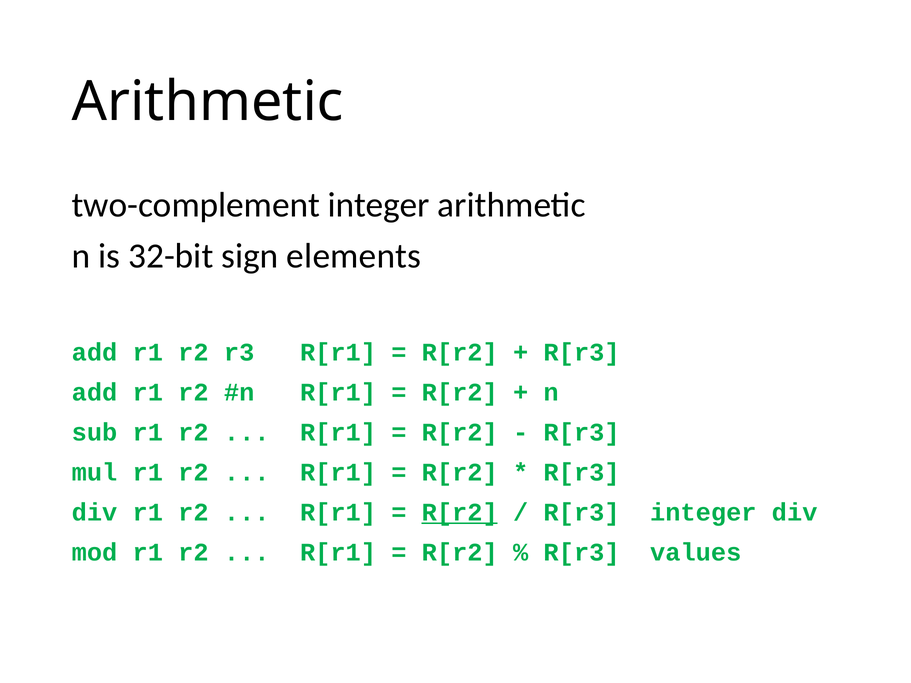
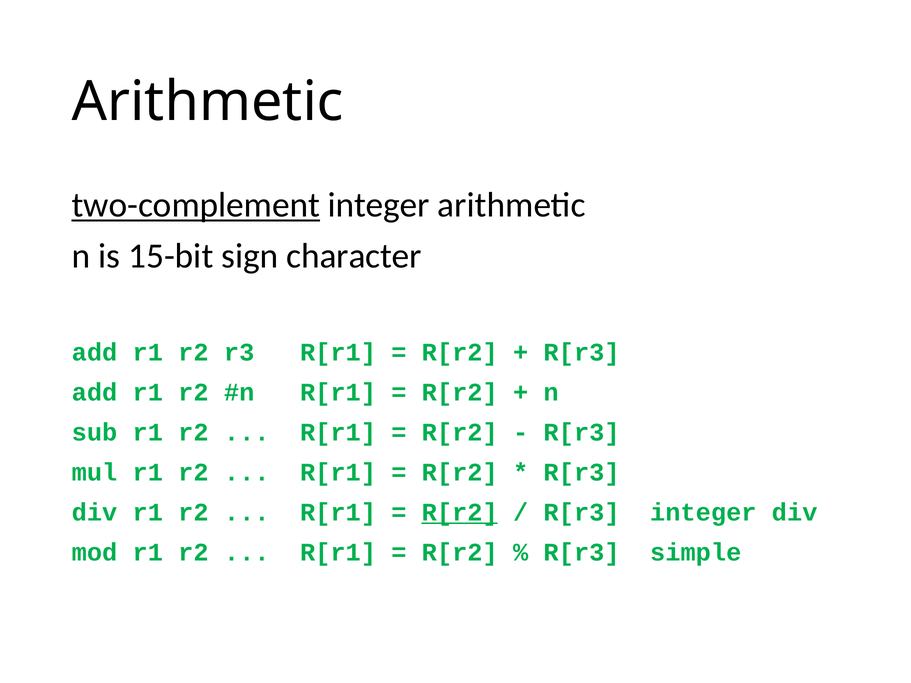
two-complement underline: none -> present
32-bit: 32-bit -> 15-bit
elements: elements -> character
values: values -> simple
